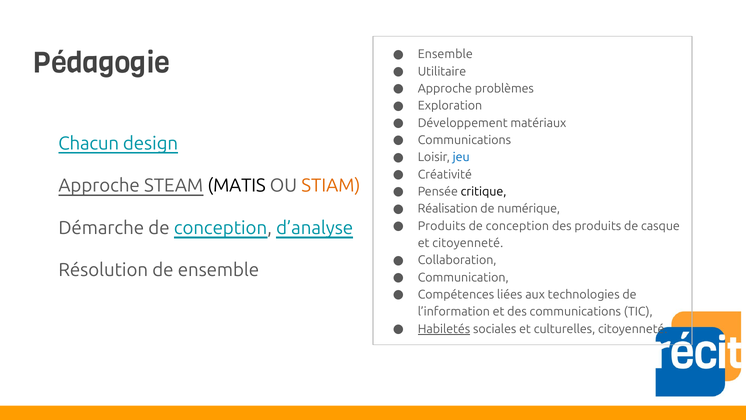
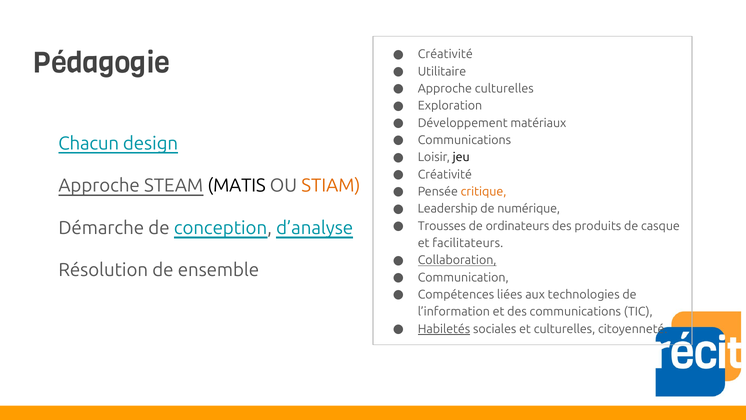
Ensemble at (445, 54): Ensemble -> Créativité
Approche problèmes: problèmes -> culturelles
jeu colour: blue -> black
critique colour: black -> orange
Réalisation: Réalisation -> Leadership
Produits at (442, 226): Produits -> Trousses
conception at (517, 226): conception -> ordinateurs
et citoyenneté: citoyenneté -> facilitateurs
Collaboration underline: none -> present
